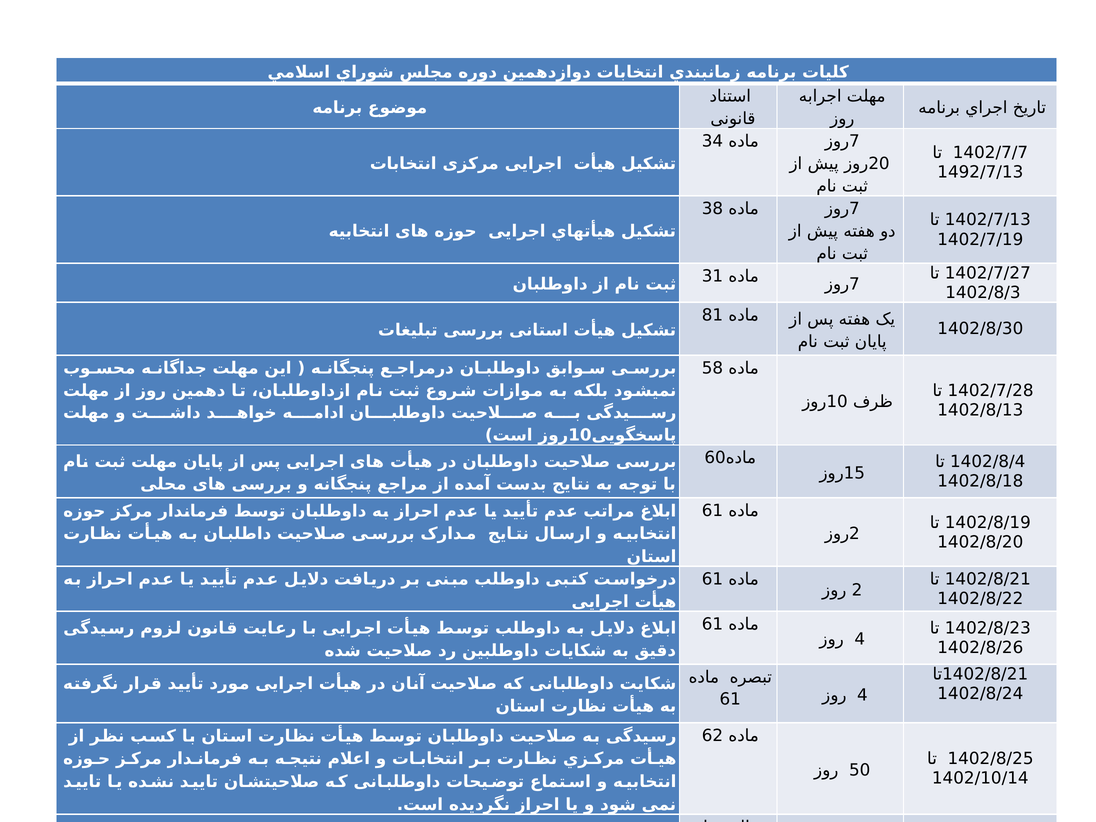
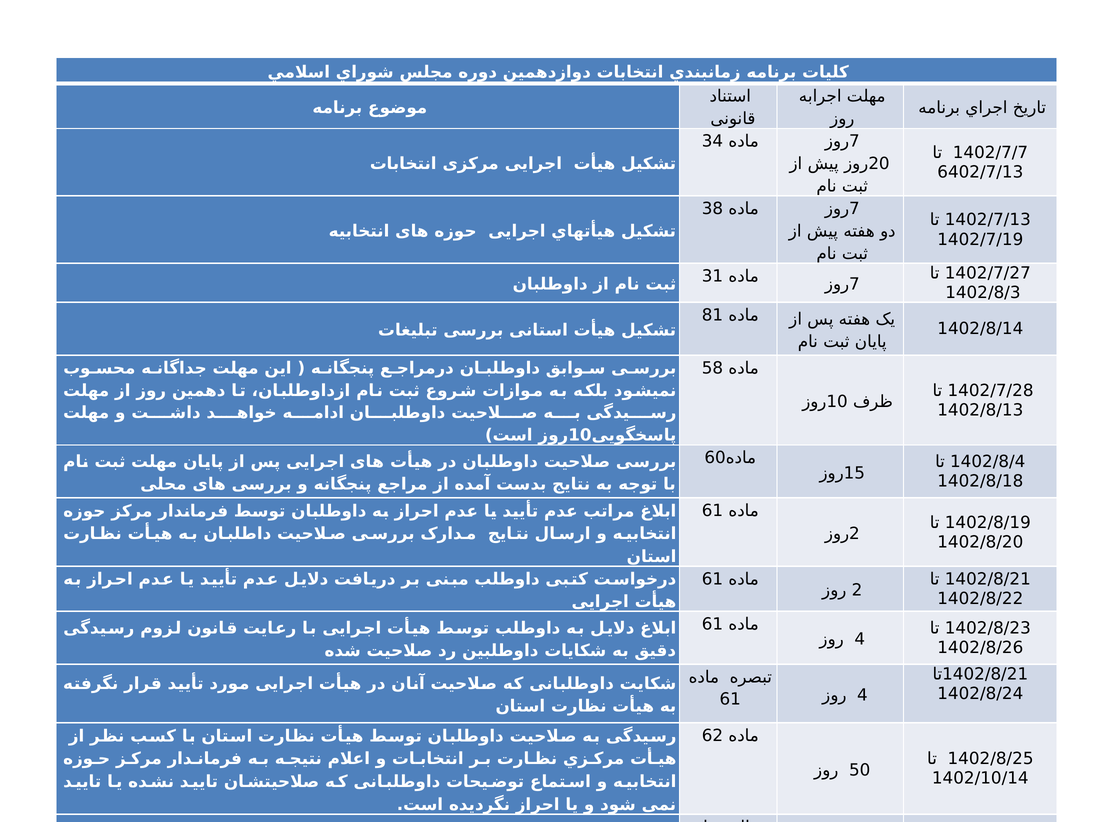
1492/7/13: 1492/7/13 -> 6402/7/13
1402/8/30: 1402/8/30 -> 1402/8/14
